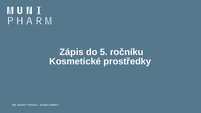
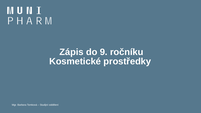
5: 5 -> 9
